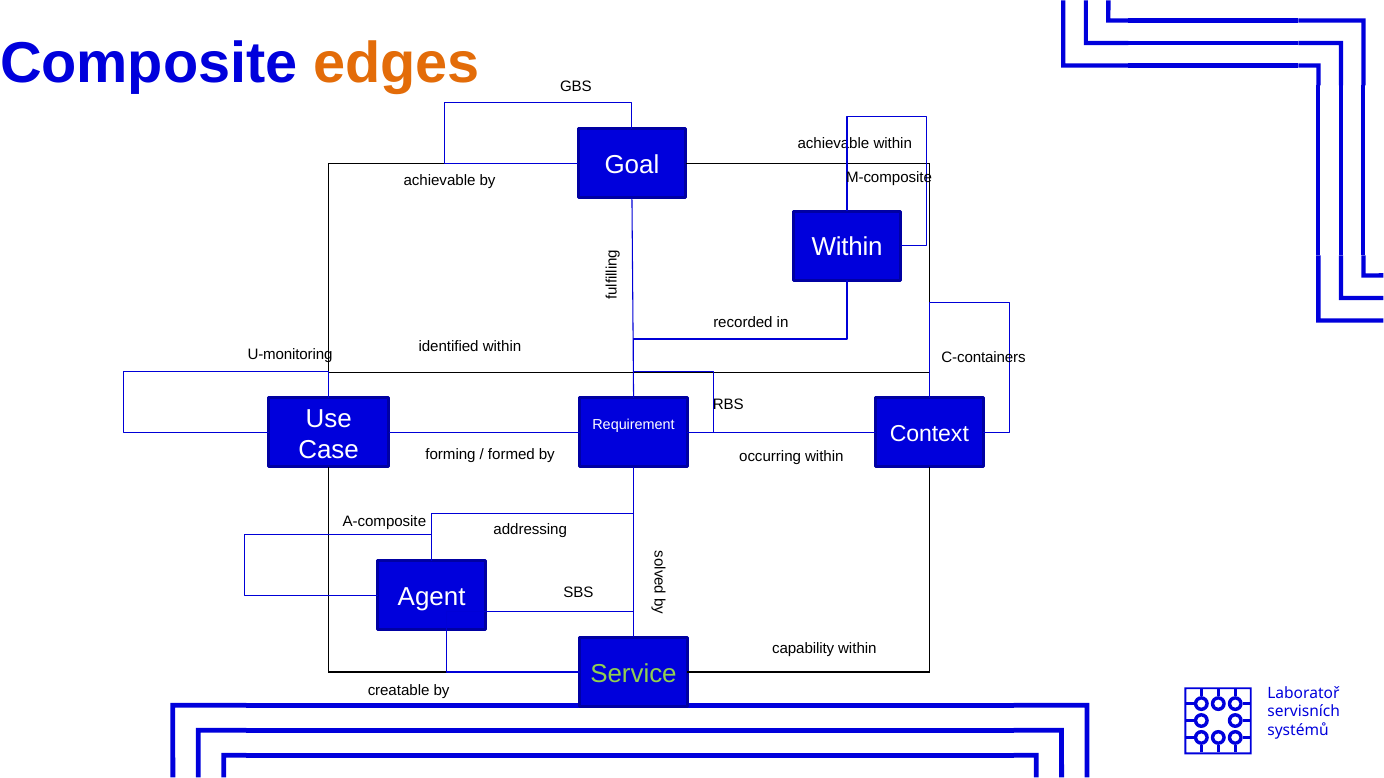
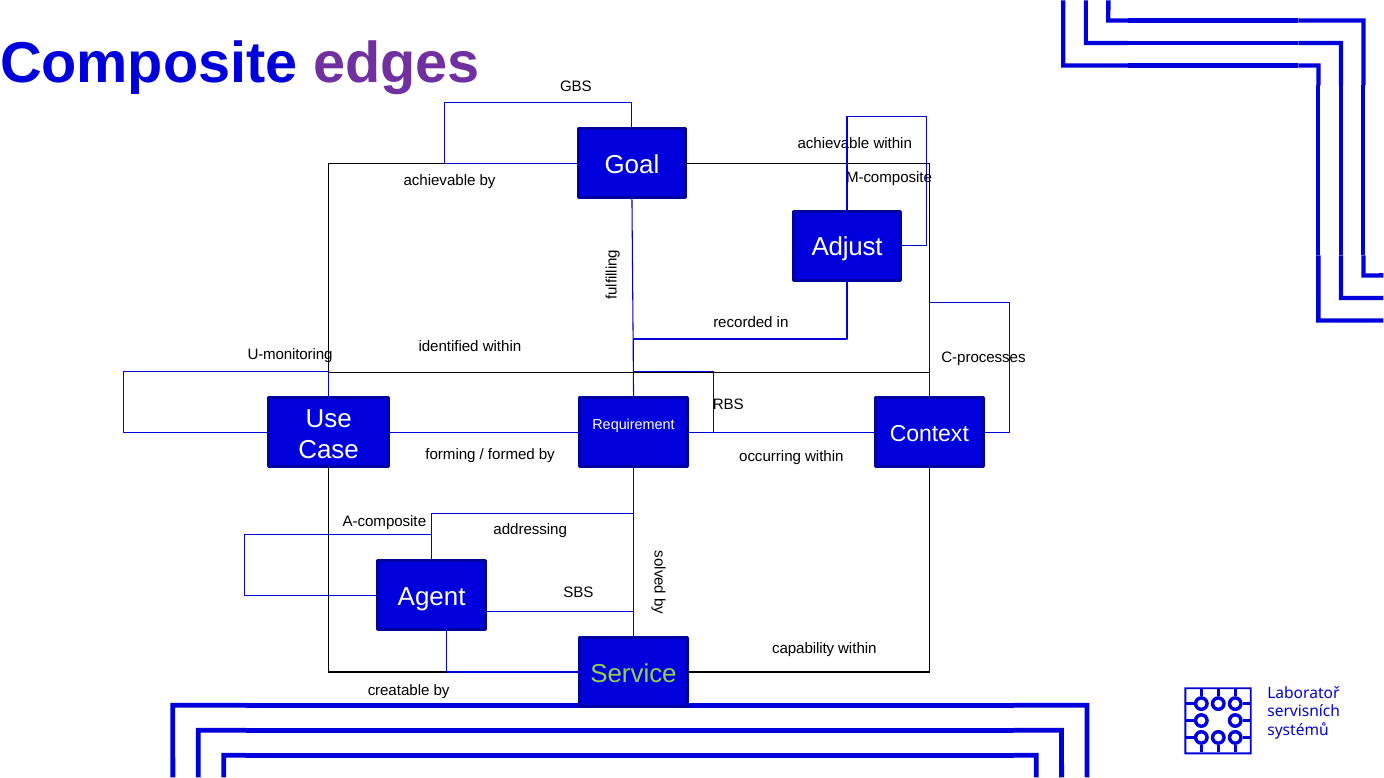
edges colour: orange -> purple
Within at (847, 248): Within -> Adjust
C-containers: C-containers -> C-processes
